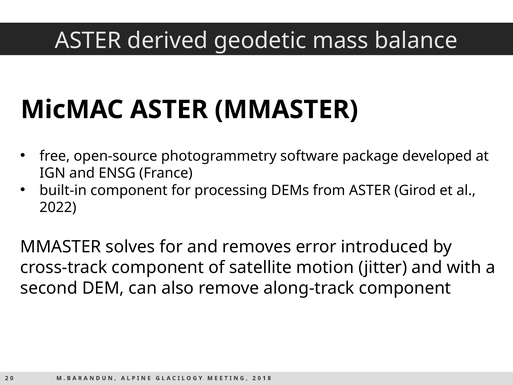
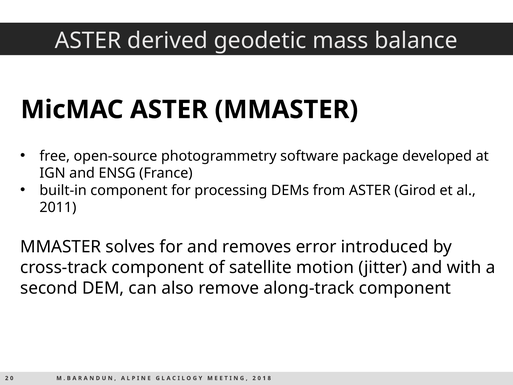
2022: 2022 -> 2011
